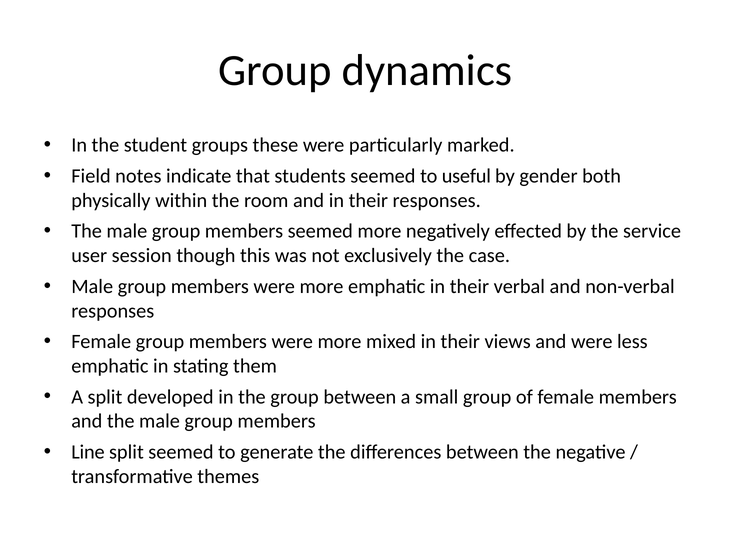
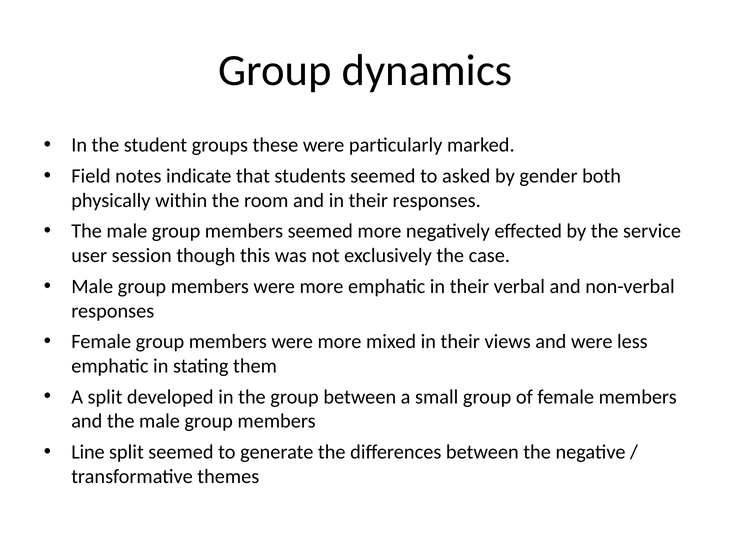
useful: useful -> asked
